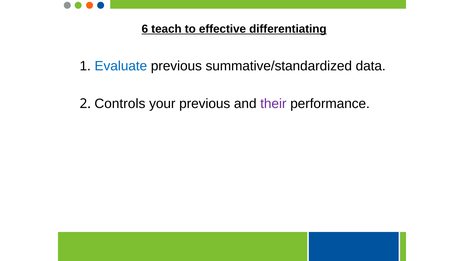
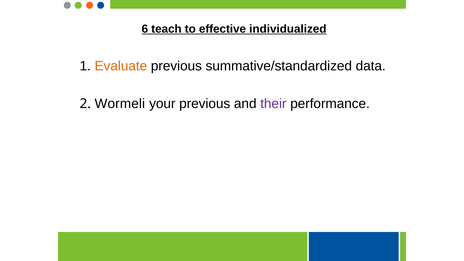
differentiating: differentiating -> individualized
Evaluate colour: blue -> orange
Controls: Controls -> Wormeli
